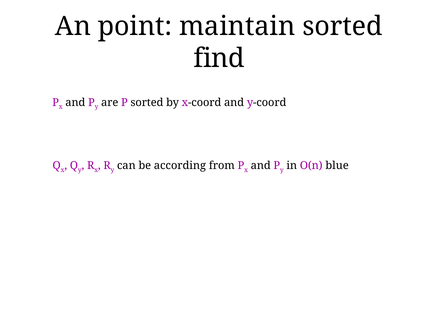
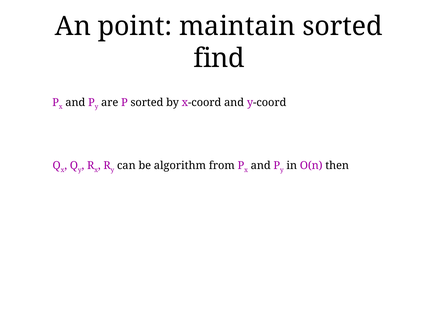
according: according -> algorithm
blue: blue -> then
